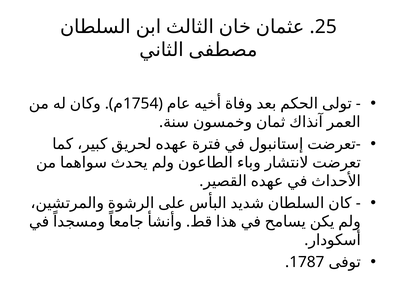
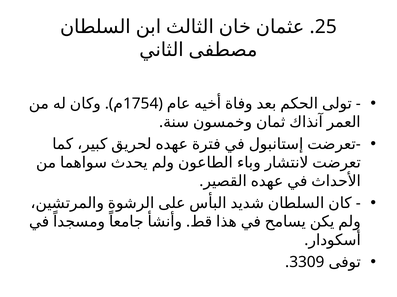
1787: 1787 -> 3309
